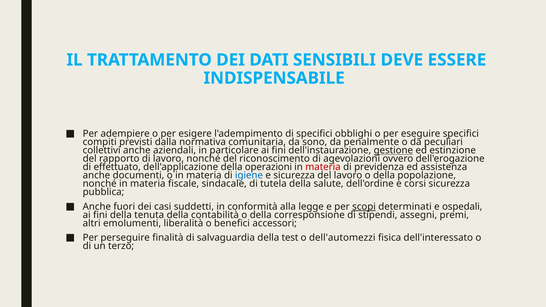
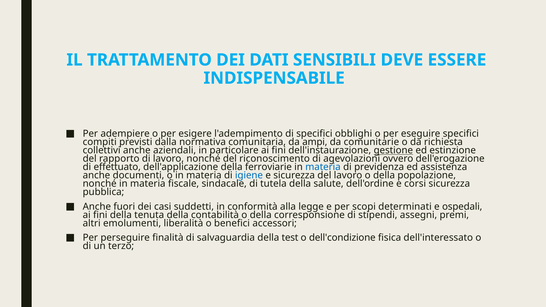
sono: sono -> ampi
penalmente: penalmente -> comunitarie
peculiari: peculiari -> richiesta
operazioni: operazioni -> ferroviarie
materia at (323, 167) colour: red -> blue
scopi underline: present -> none
dell'automezzi: dell'automezzi -> dell'condizione
